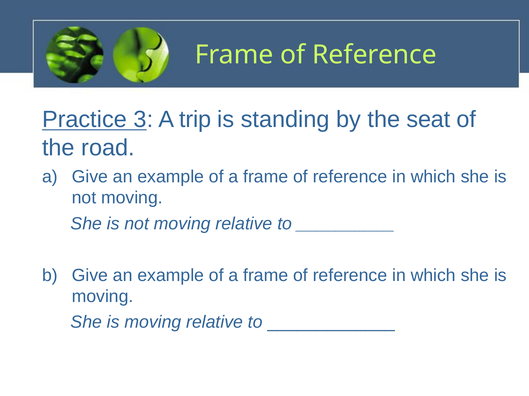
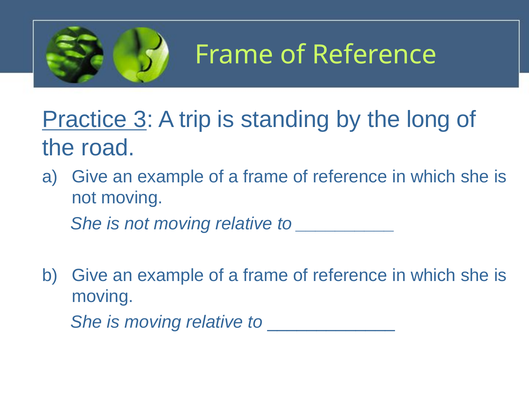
seat: seat -> long
